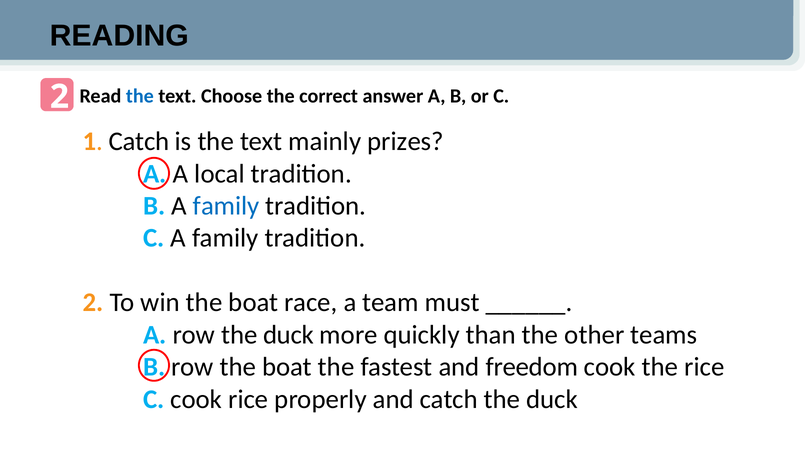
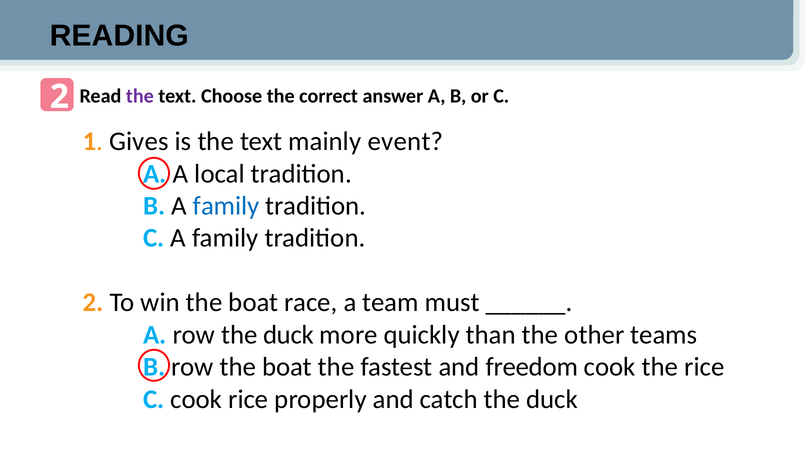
the at (140, 96) colour: blue -> purple
1 Catch: Catch -> Gives
prizes: prizes -> event
